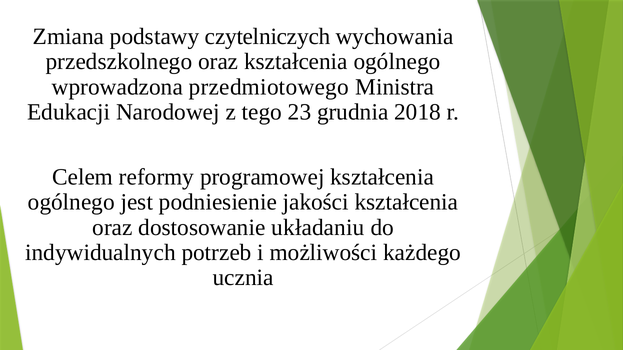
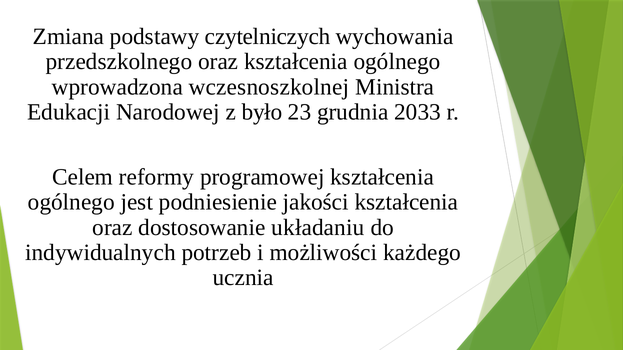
przedmiotowego: przedmiotowego -> wczesnoszkolnej
tego: tego -> było
2018: 2018 -> 2033
